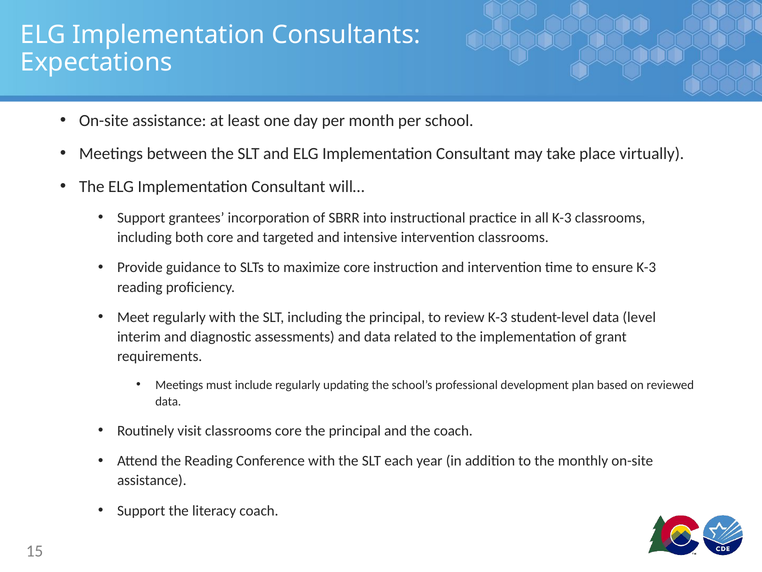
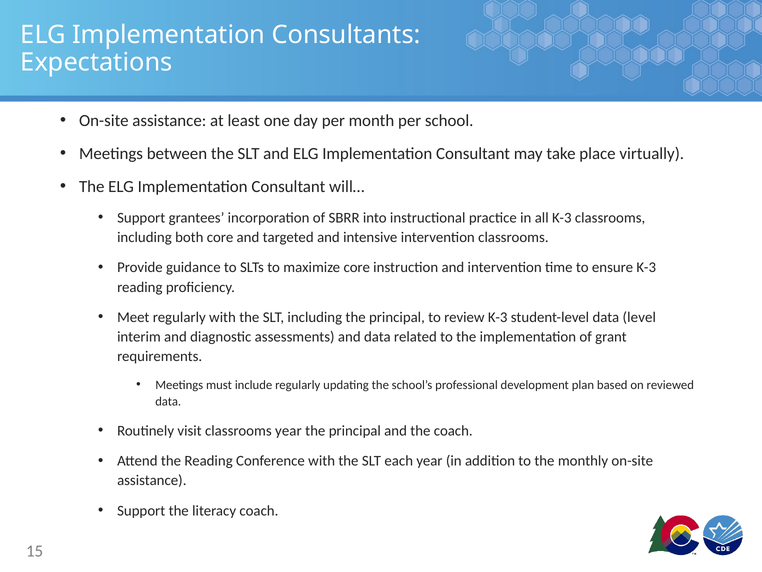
classrooms core: core -> year
